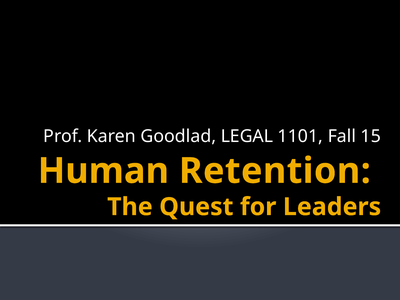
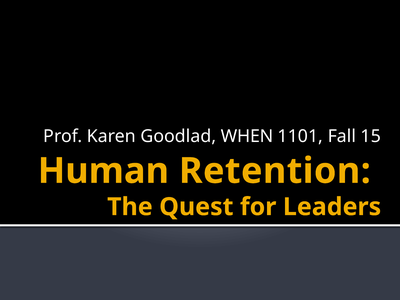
LEGAL: LEGAL -> WHEN
